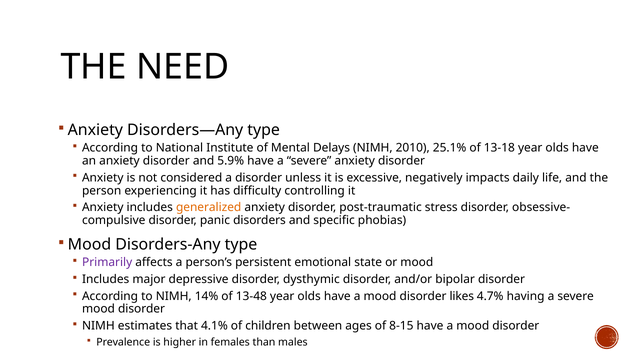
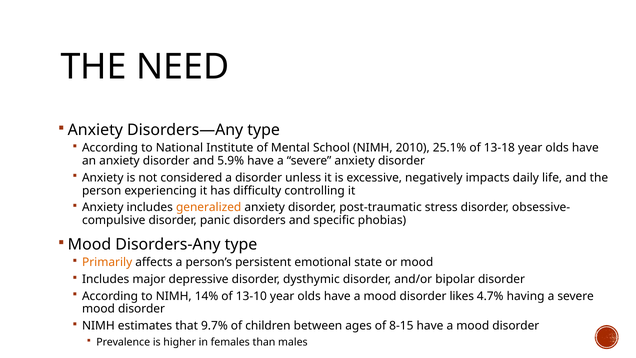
Delays: Delays -> School
Primarily colour: purple -> orange
13-48: 13-48 -> 13-10
4.1%: 4.1% -> 9.7%
